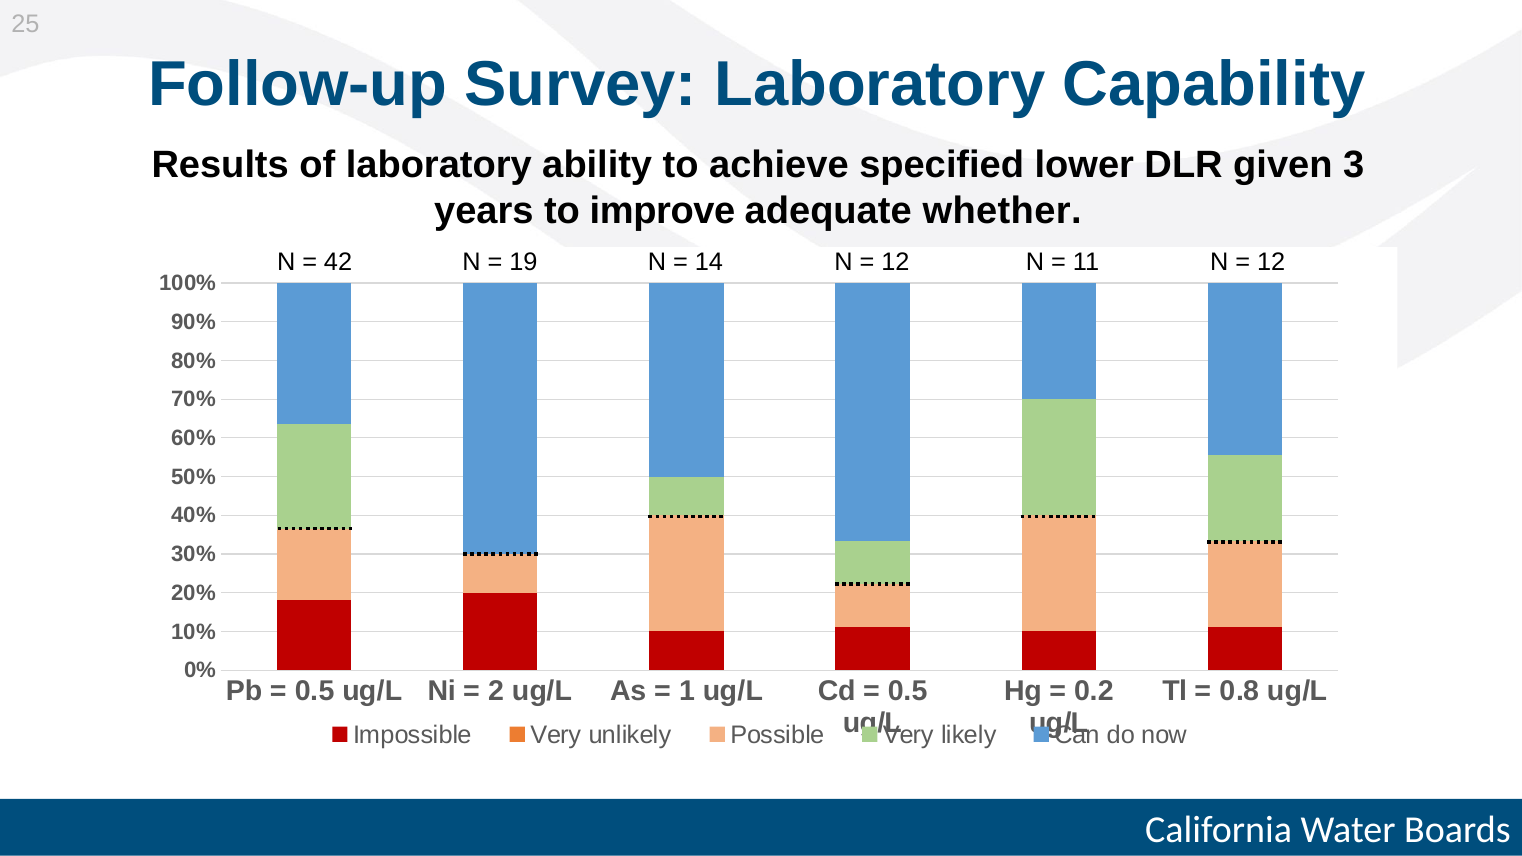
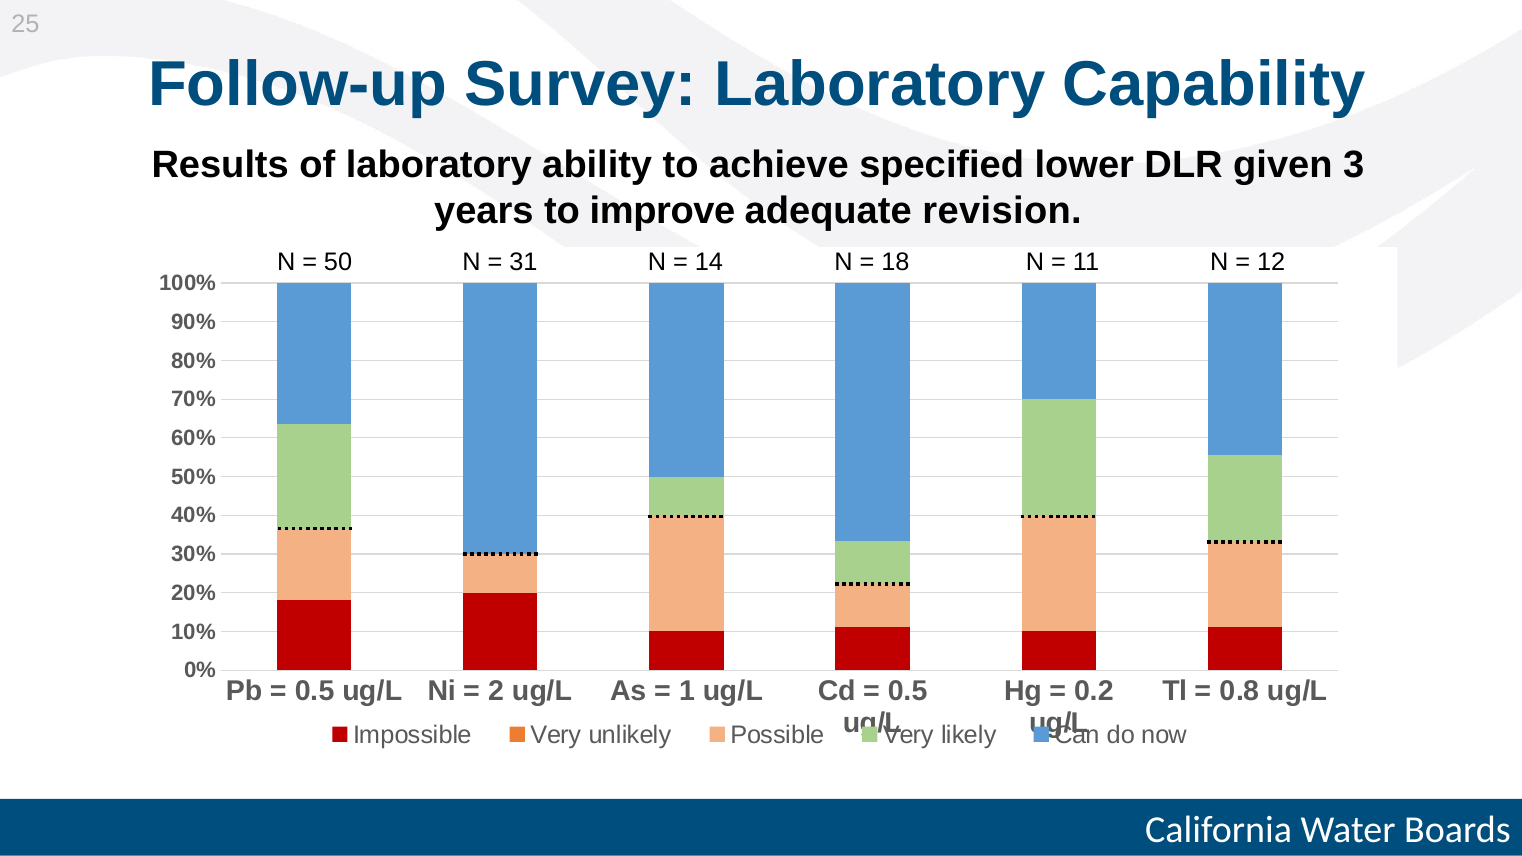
whether: whether -> revision
42: 42 -> 50
19: 19 -> 31
12 at (896, 262): 12 -> 18
